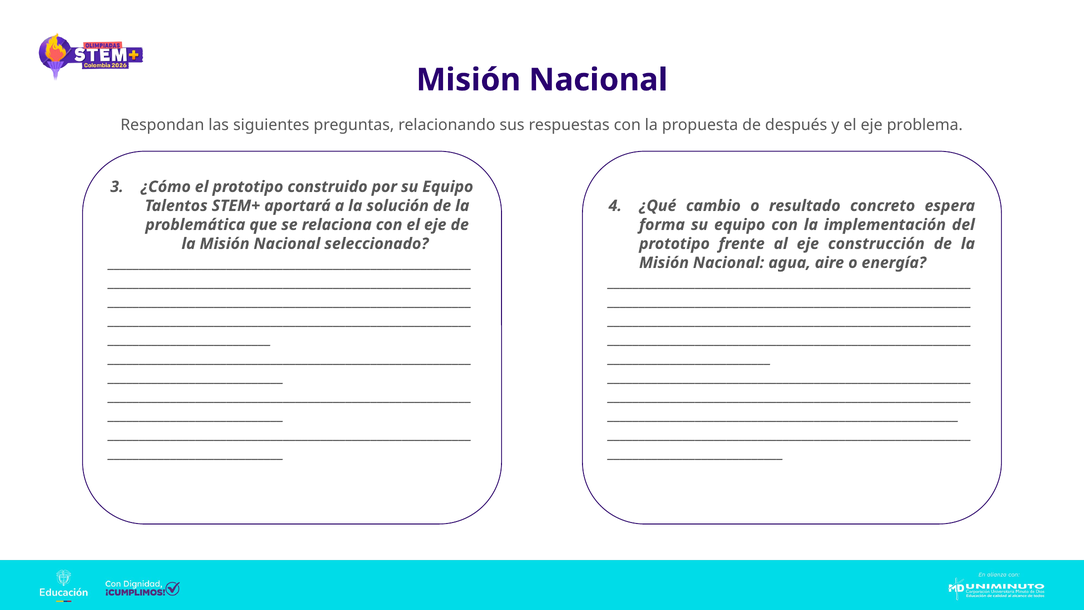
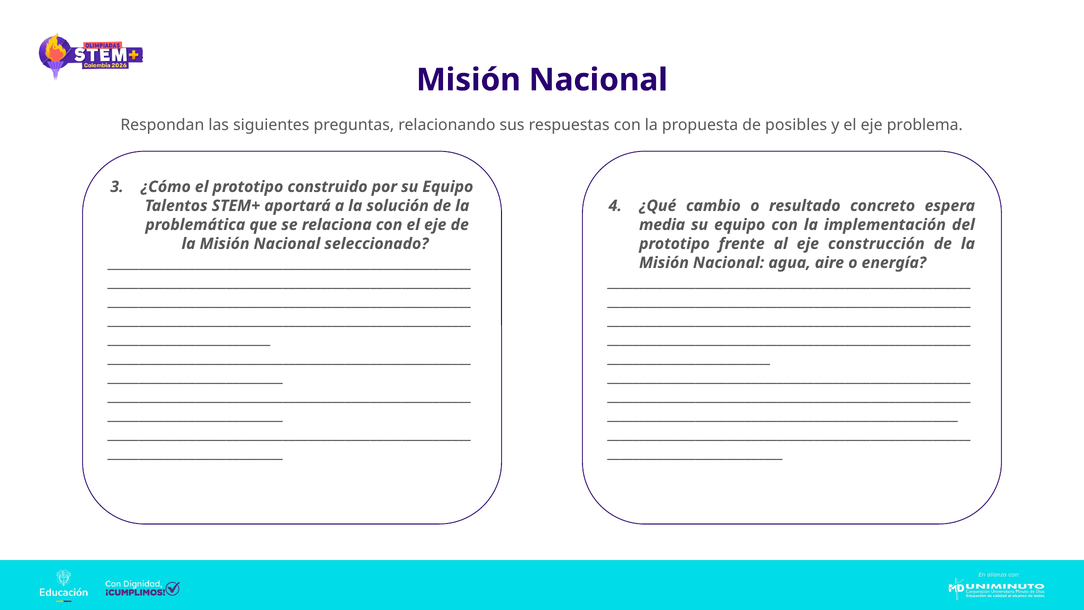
después: después -> posibles
forma: forma -> media
